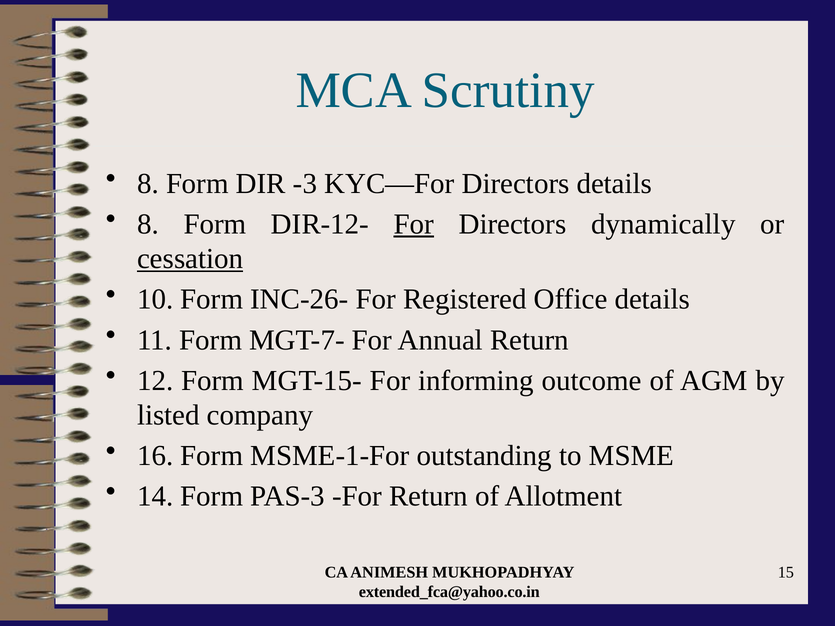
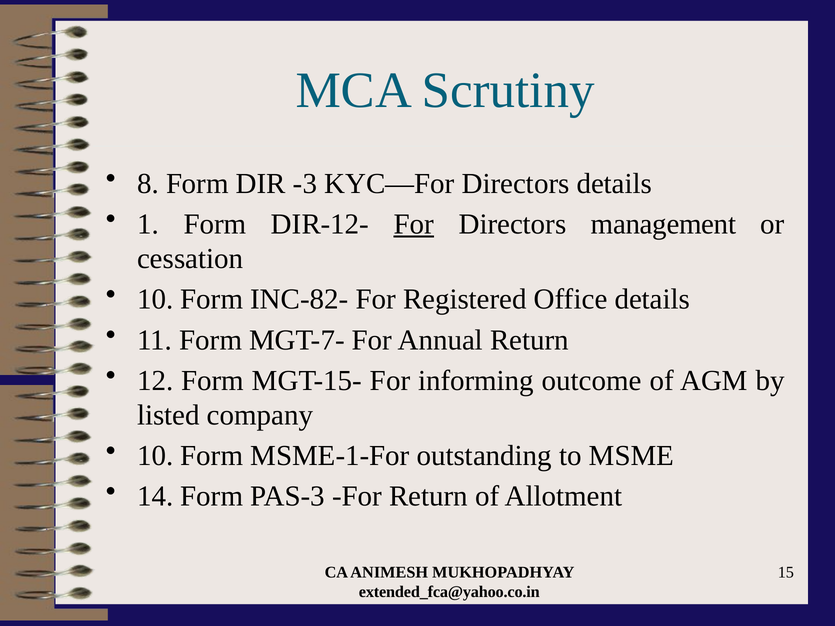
8 at (148, 224): 8 -> 1
dynamically: dynamically -> management
cessation underline: present -> none
INC-26-: INC-26- -> INC-82-
16 at (155, 456): 16 -> 10
